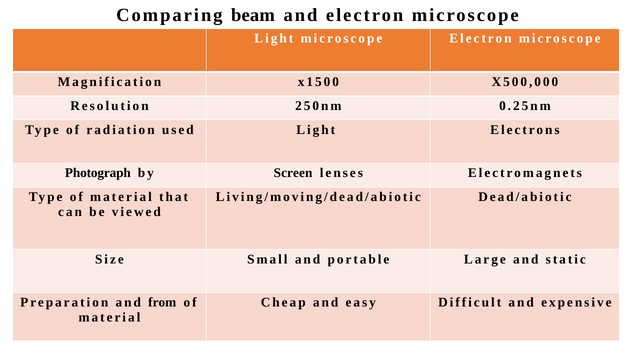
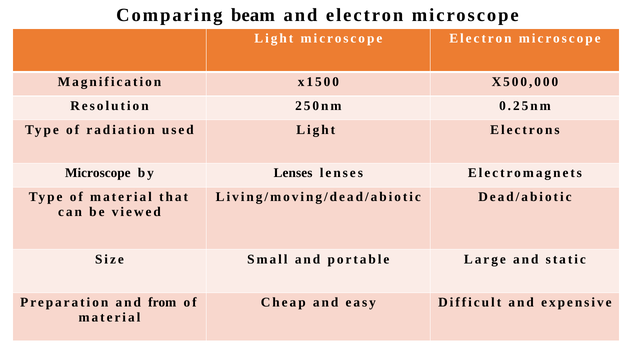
Photograph at (98, 173): Photograph -> Microscope
by Screen: Screen -> Lenses
